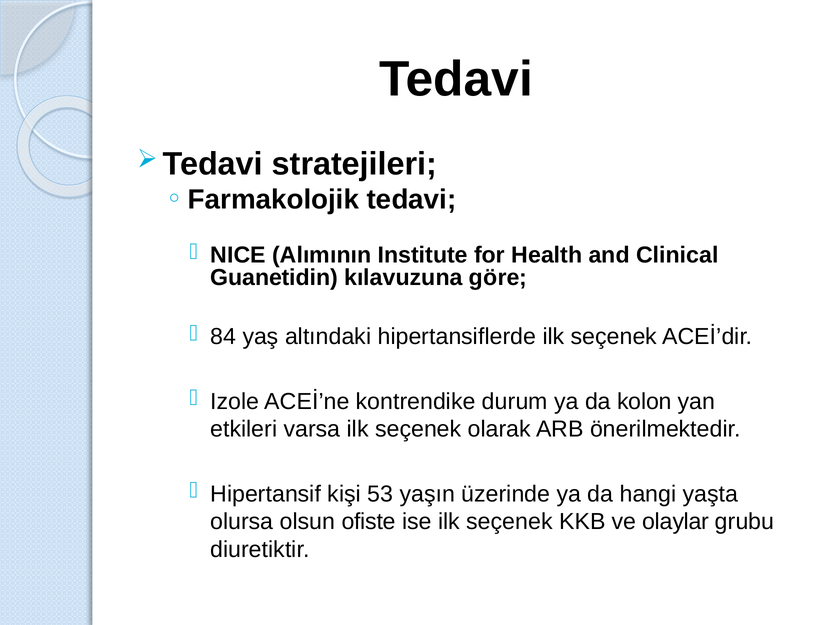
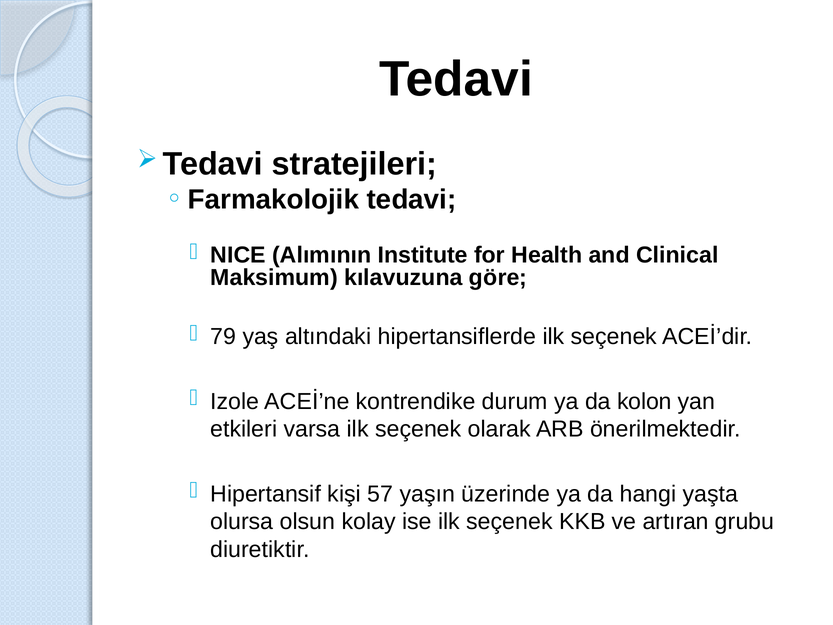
Guanetidin: Guanetidin -> Maksimum
84: 84 -> 79
53: 53 -> 57
ofiste: ofiste -> kolay
olaylar: olaylar -> artıran
